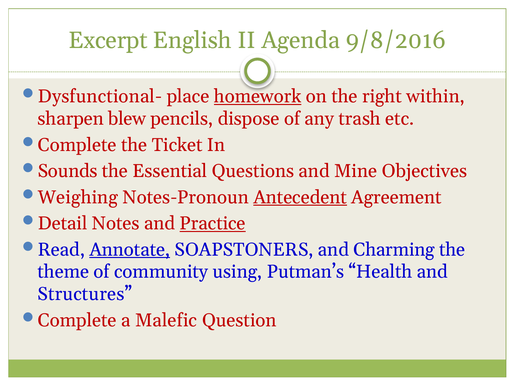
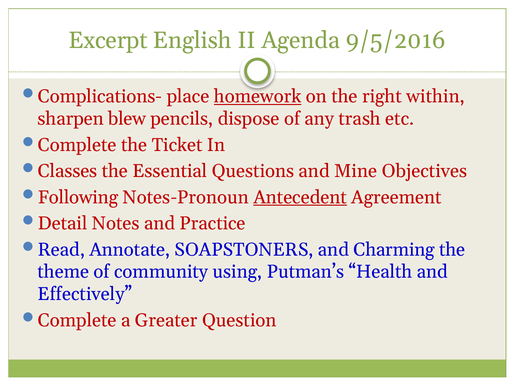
9/8/2016: 9/8/2016 -> 9/5/2016
Dysfunctional-: Dysfunctional- -> Complications-
Sounds: Sounds -> Classes
Weighing: Weighing -> Following
Practice underline: present -> none
Annotate underline: present -> none
Structures: Structures -> Effectively
Malefic: Malefic -> Greater
